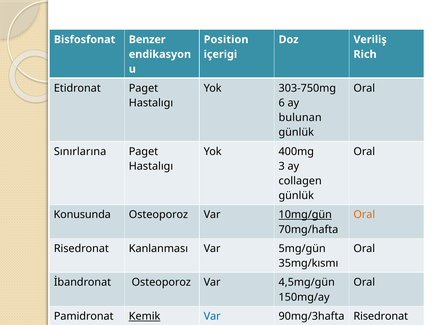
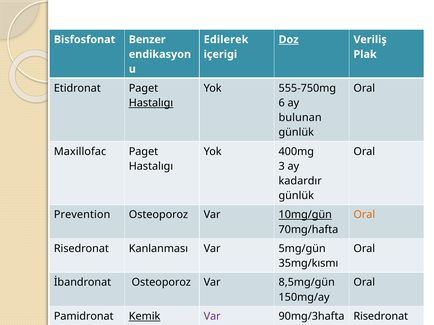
Position: Position -> Edilerek
Doz underline: none -> present
Rich: Rich -> Plak
303-750mg: 303-750mg -> 555-750mg
Hastalıgı at (151, 103) underline: none -> present
Sınırlarına: Sınırlarına -> Maxillofac
collagen: collagen -> kadardır
Konusunda: Konusunda -> Prevention
4,5mg/gün: 4,5mg/gün -> 8,5mg/gün
Var at (212, 317) colour: blue -> purple
